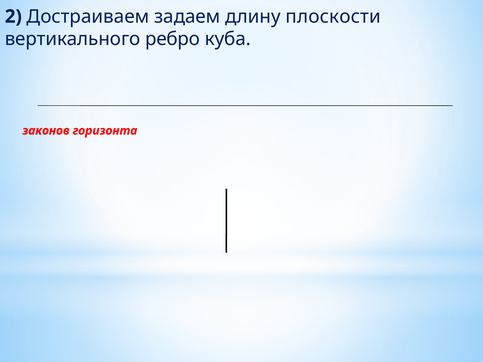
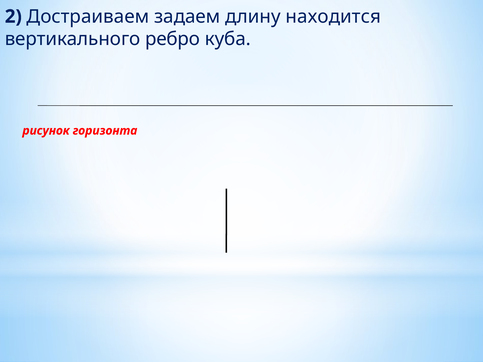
плоскости: плоскости -> находится
законов: законов -> рисунок
